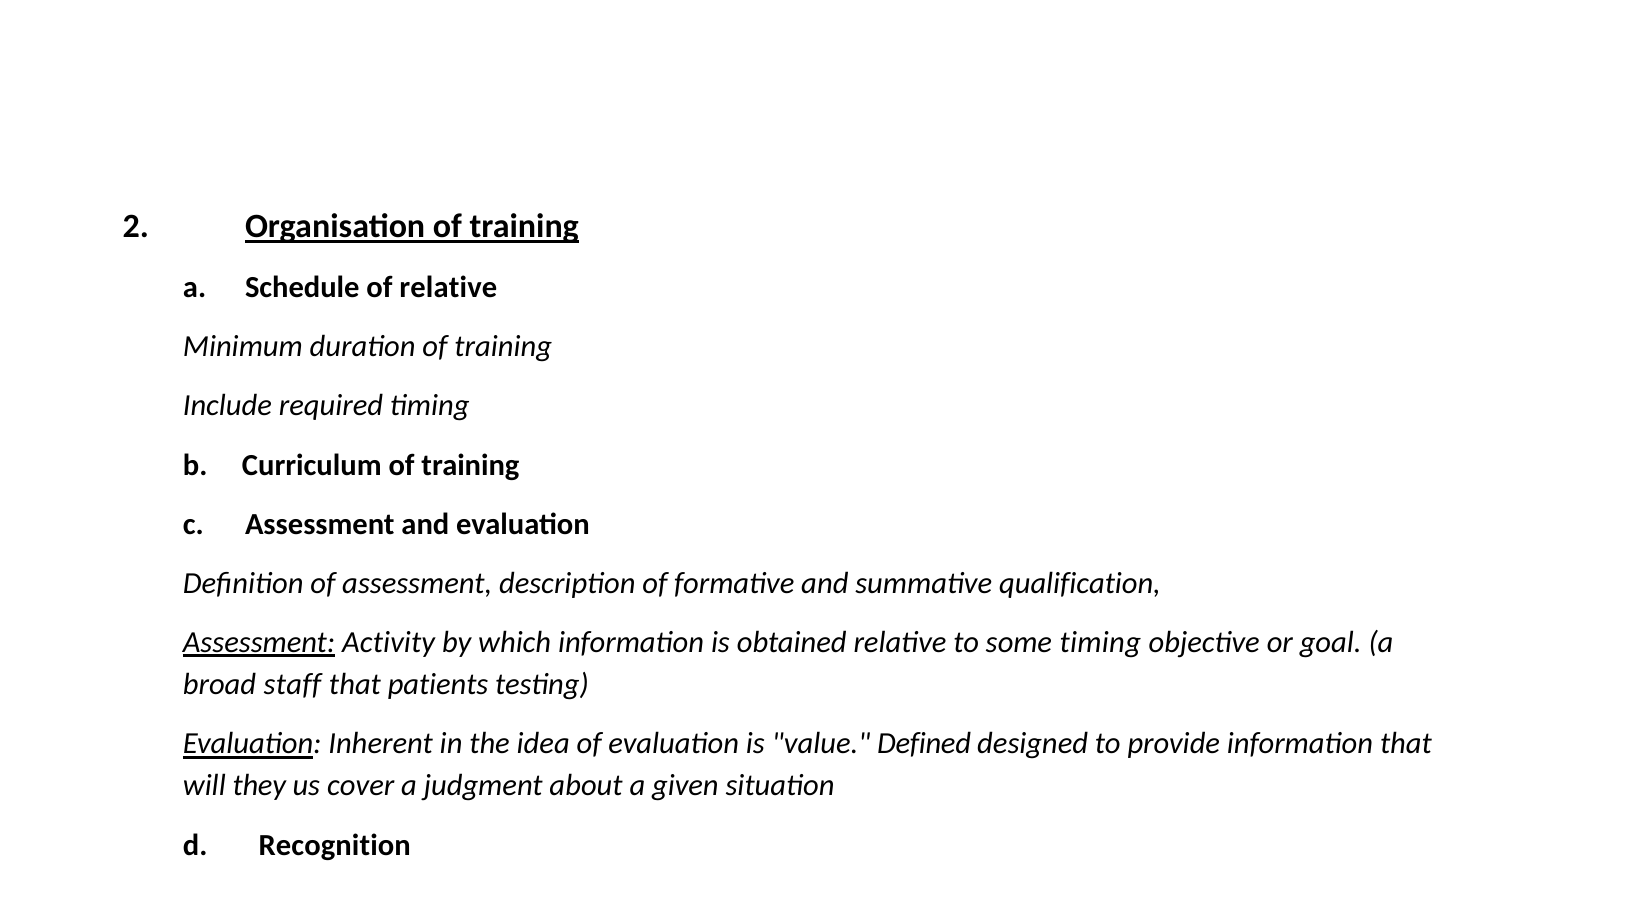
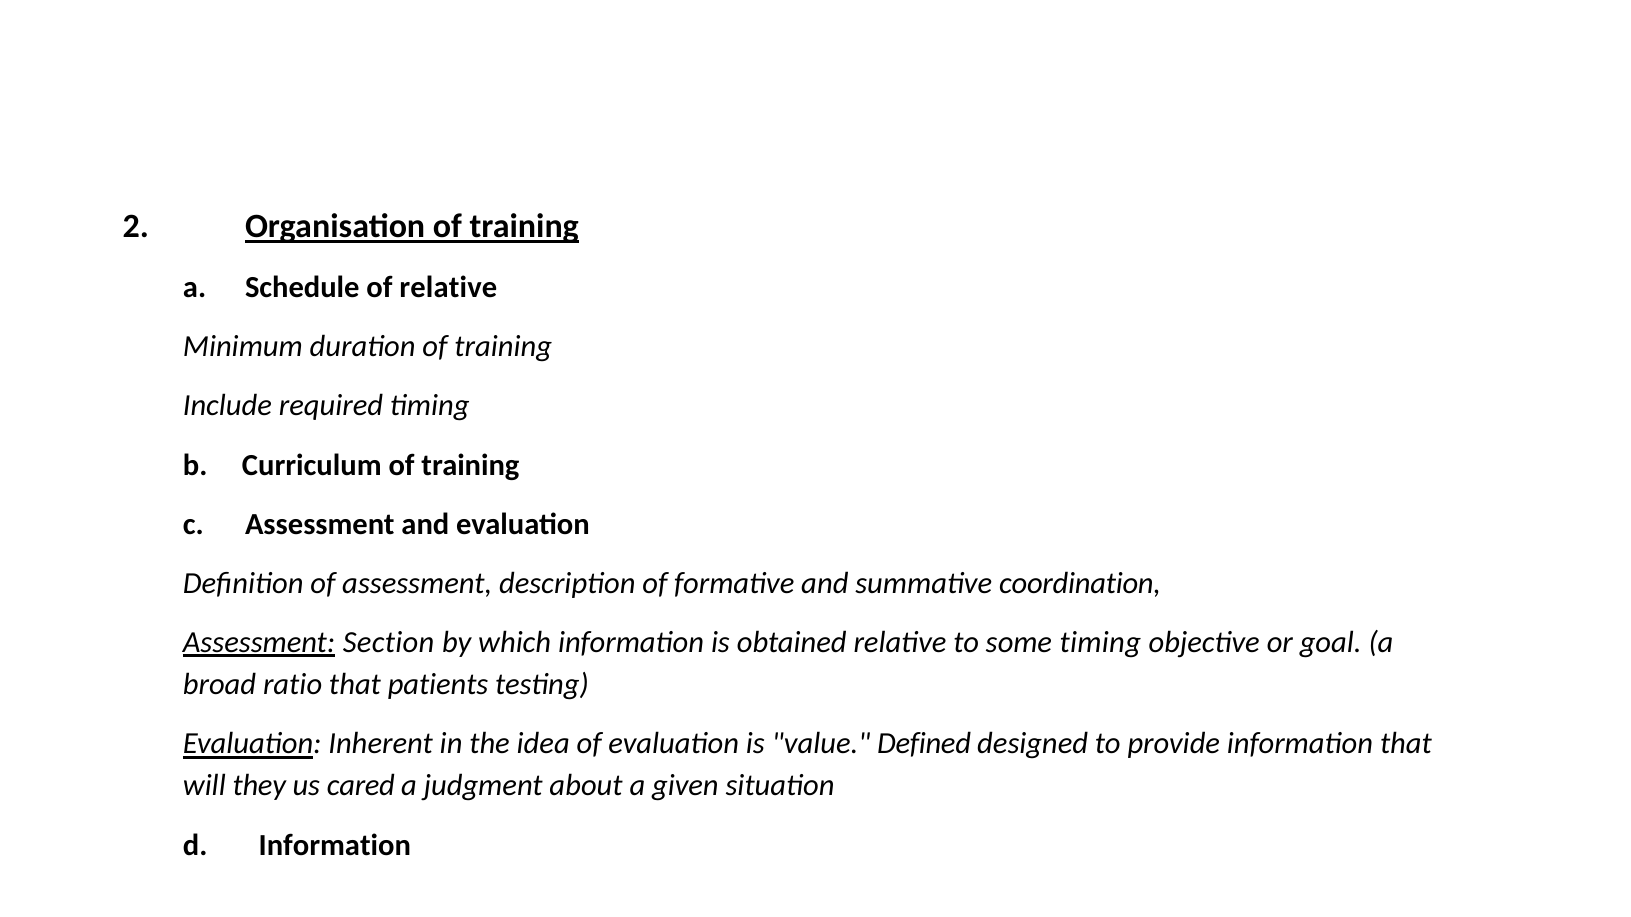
qualification: qualification -> coordination
Activity: Activity -> Section
staff: staff -> ratio
cover: cover -> cared
d Recognition: Recognition -> Information
